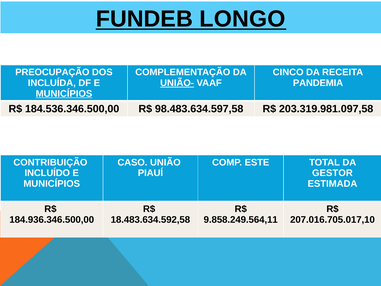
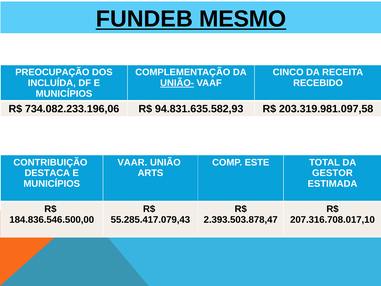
LONGO: LONGO -> MESMO
PANDEMIA: PANDEMIA -> RECEBIDO
MUNICÍPIOS at (64, 94) underline: present -> none
184.536.346.500,00: 184.536.346.500,00 -> 734.082.233.196,06
98.483.634.597,58: 98.483.634.597,58 -> 94.831.635.582,93
CASO: CASO -> VAAR
INCLUÍDO: INCLUÍDO -> DESTACA
PIAUÍ: PIAUÍ -> ARTS
184.936.346.500,00: 184.936.346.500,00 -> 184.836.546.500,00
18.483.634.592,58: 18.483.634.592,58 -> 55.285.417.079,43
9.858.249.564,11: 9.858.249.564,11 -> 2.393.503.878,47
207.016.705.017,10: 207.016.705.017,10 -> 207.316.708.017,10
